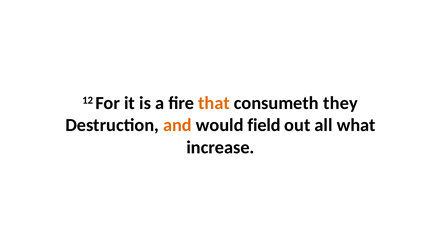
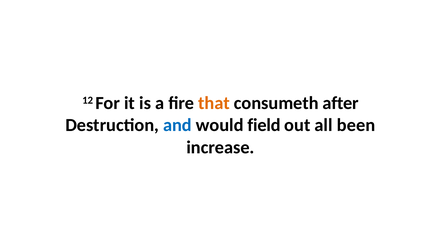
they: they -> after
and colour: orange -> blue
what: what -> been
